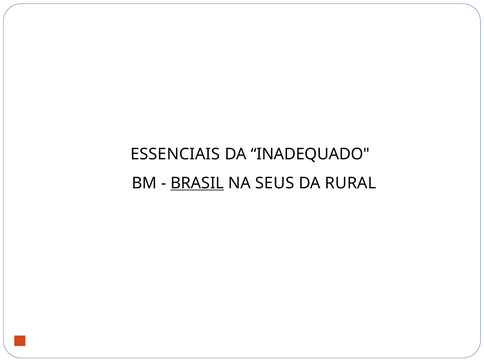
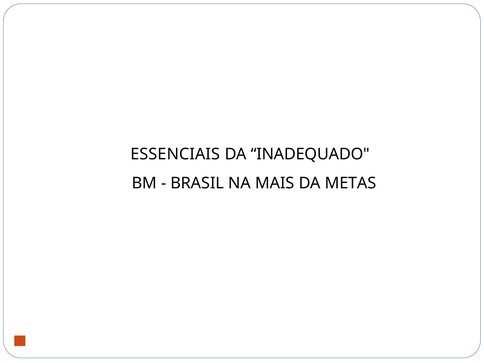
BRASIL underline: present -> none
SEUS: SEUS -> MAIS
RURAL: RURAL -> METAS
